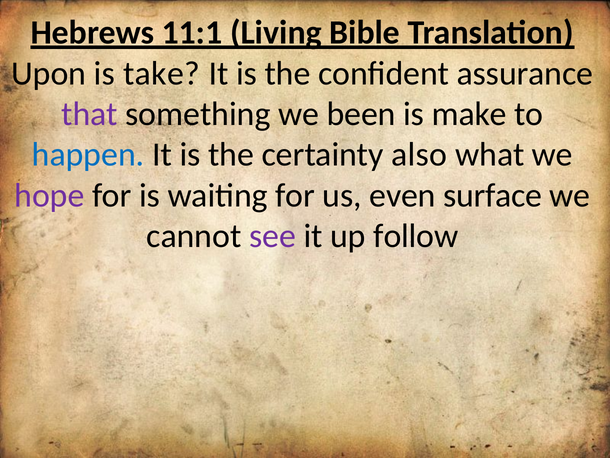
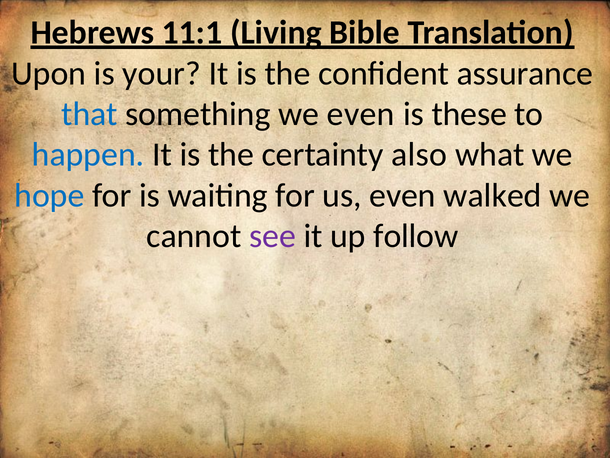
take: take -> your
that colour: purple -> blue
we been: been -> even
make: make -> these
hope colour: purple -> blue
surface: surface -> walked
